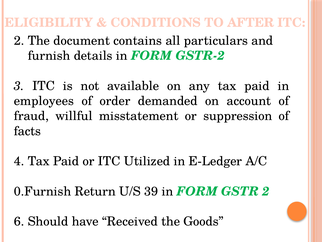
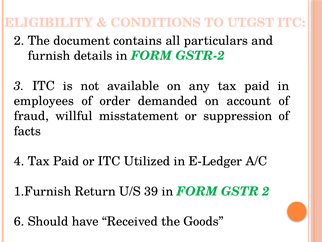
AFTER: AFTER -> UTGST
0.Furnish: 0.Furnish -> 1.Furnish
